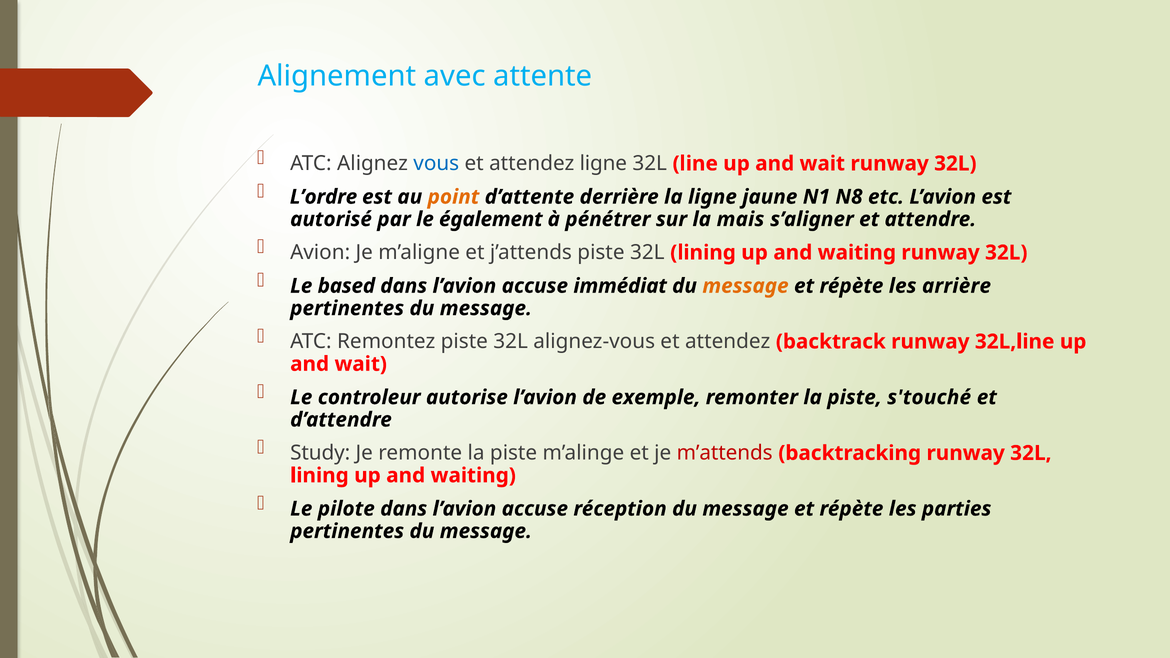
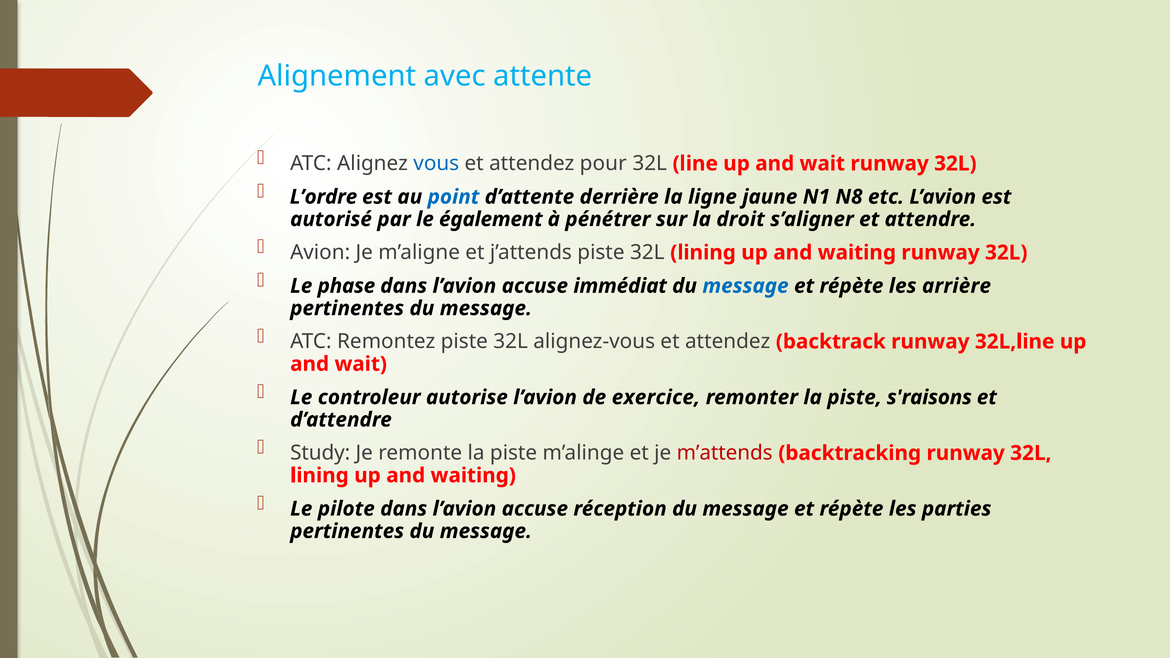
attendez ligne: ligne -> pour
point colour: orange -> blue
mais: mais -> droit
based: based -> phase
message at (746, 286) colour: orange -> blue
exemple: exemple -> exercice
s'touché: s'touché -> s'raisons
